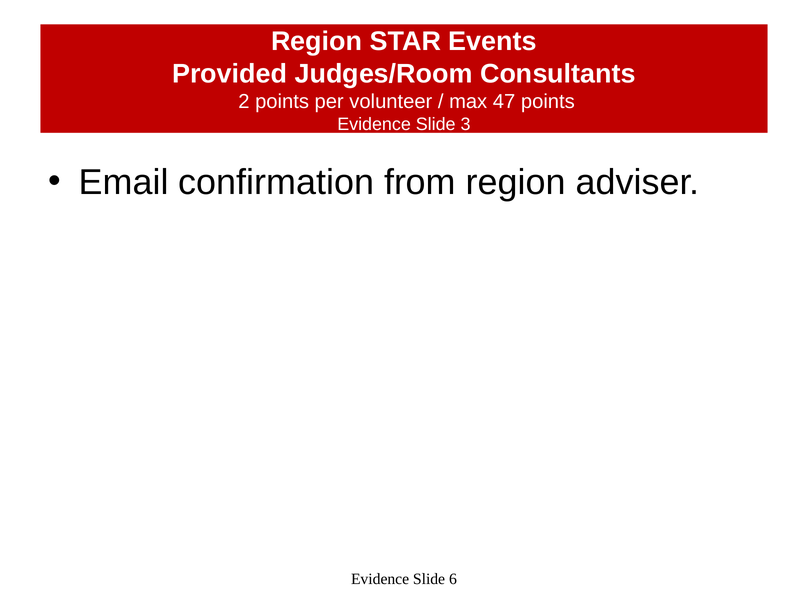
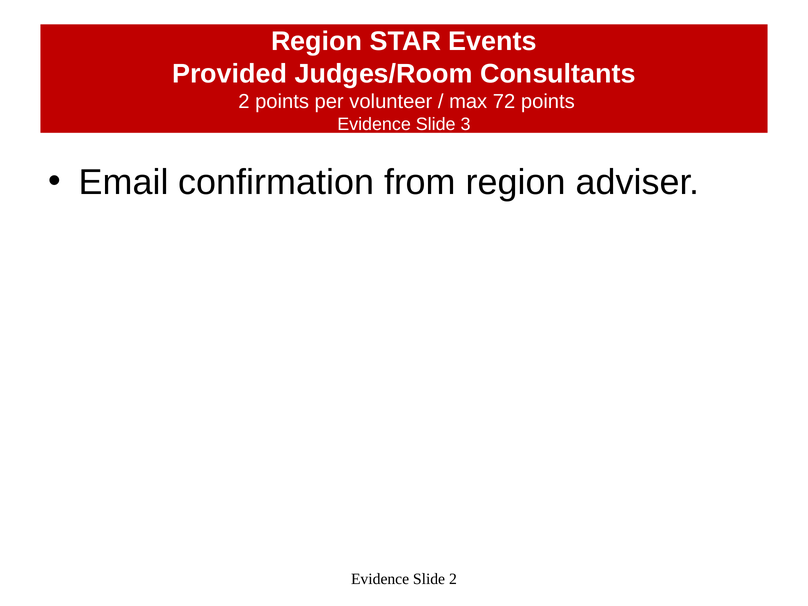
47: 47 -> 72
Slide 6: 6 -> 2
